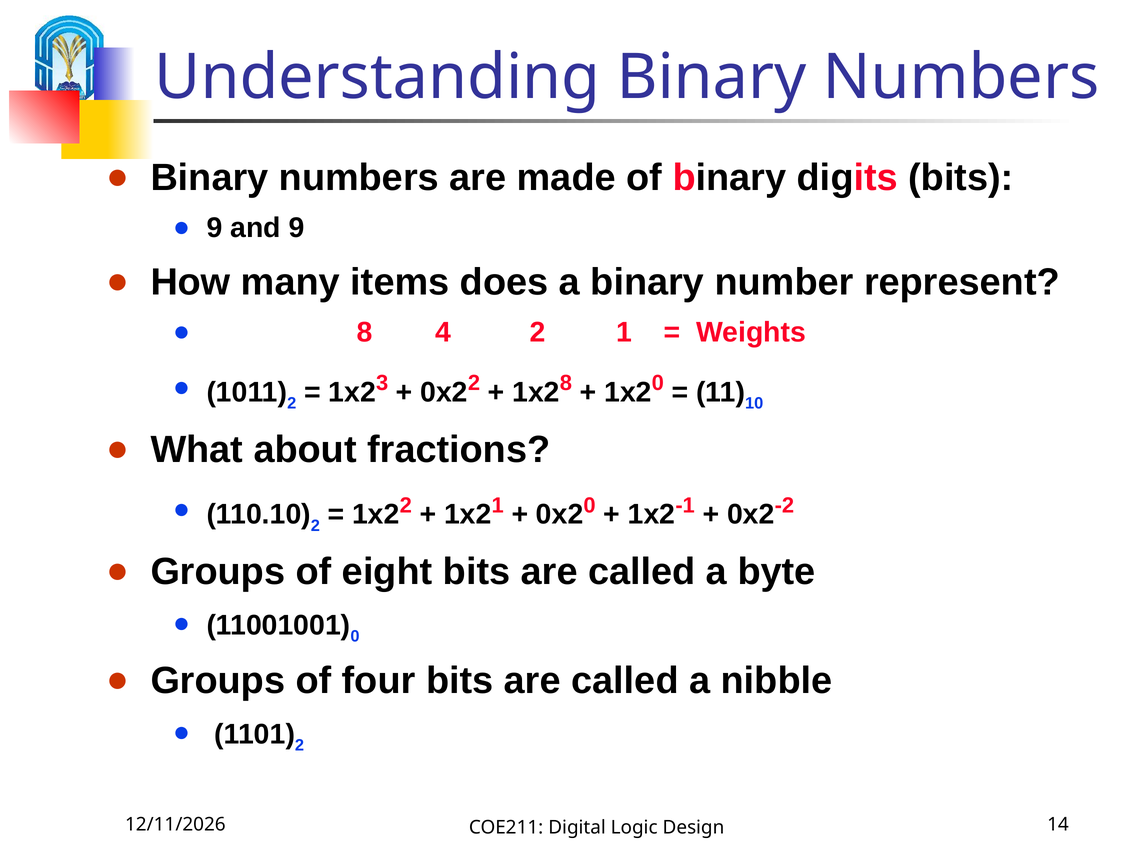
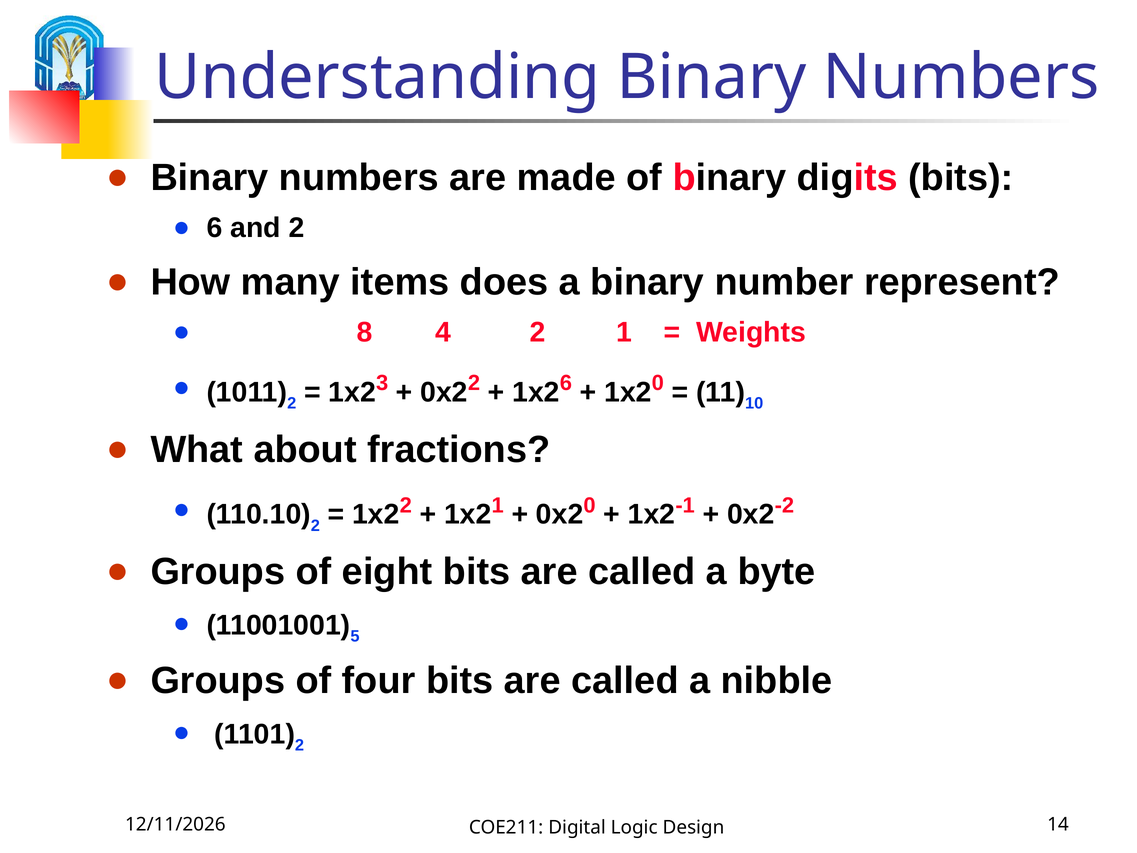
9 at (215, 228): 9 -> 6
and 9: 9 -> 2
8 at (566, 383): 8 -> 6
0 at (355, 636): 0 -> 5
